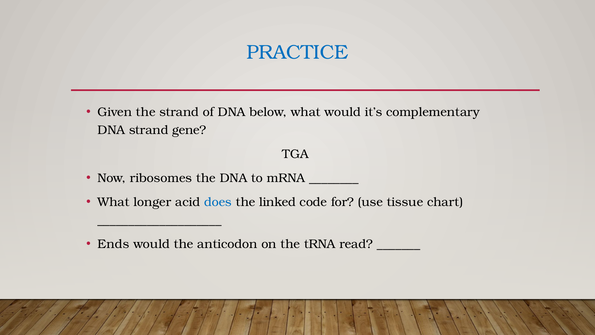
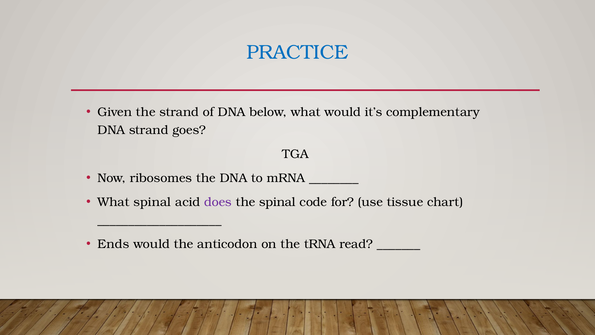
gene: gene -> goes
What longer: longer -> spinal
does colour: blue -> purple
the linked: linked -> spinal
